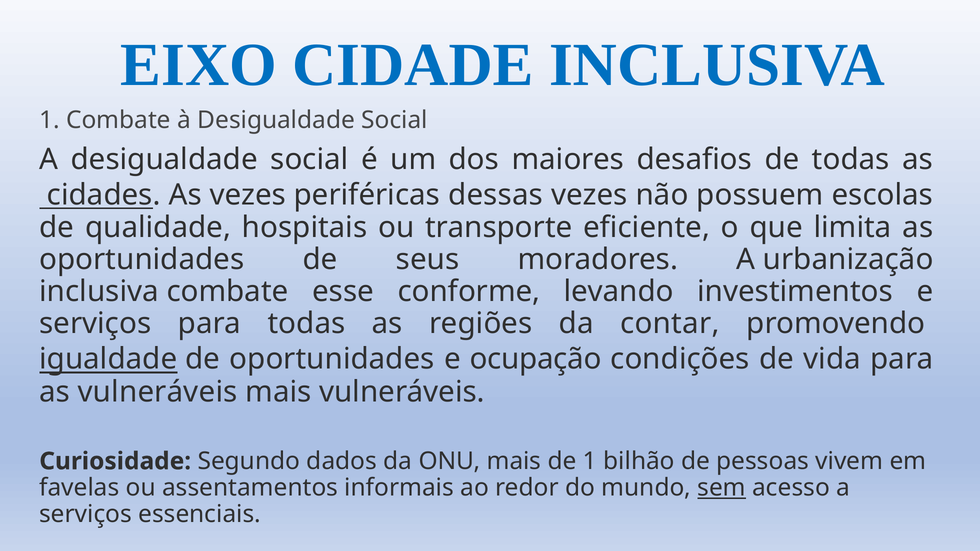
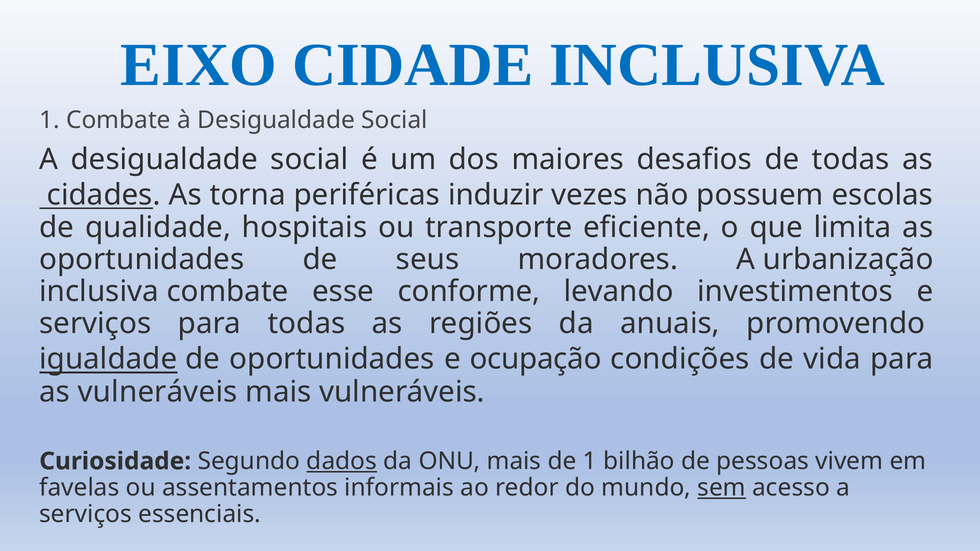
As vezes: vezes -> torna
dessas: dessas -> induzir
contar: contar -> anuais
dados underline: none -> present
